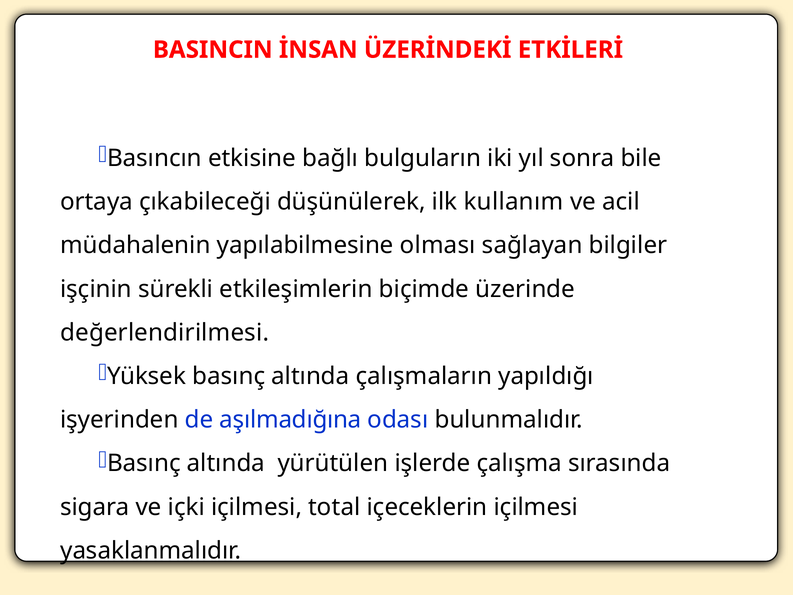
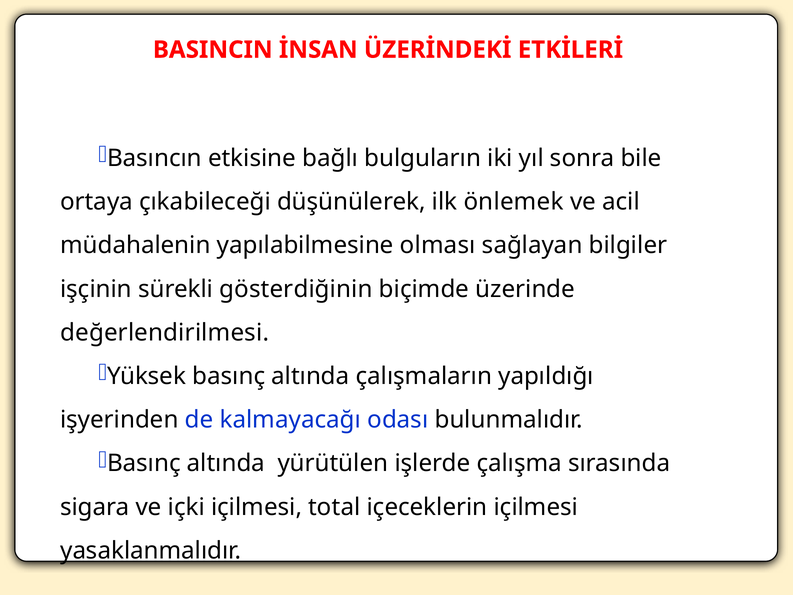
kullanım: kullanım -> önlemek
etkileşimlerin: etkileşimlerin -> gösterdiğinin
aşılmadığına: aşılmadığına -> kalmayacağı
